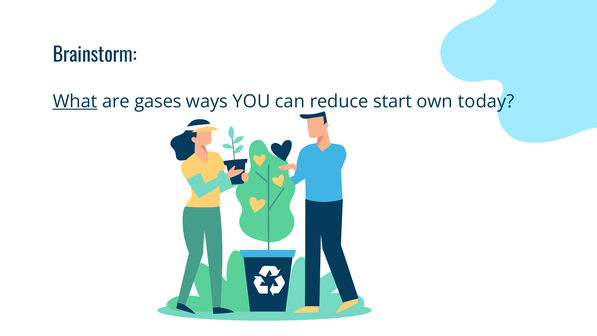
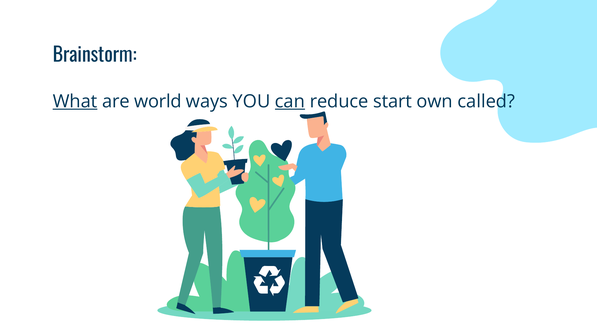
gases: gases -> world
can underline: none -> present
today: today -> called
